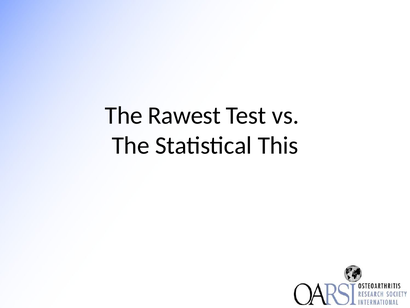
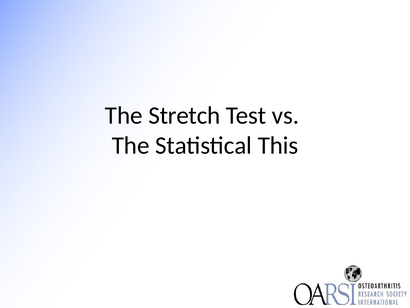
Rawest: Rawest -> Stretch
